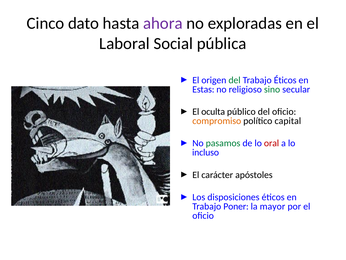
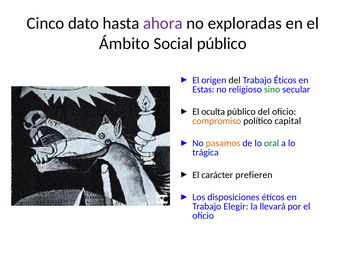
Laboral: Laboral -> Ámbito
Social pública: pública -> público
del at (235, 80) colour: green -> black
pasamos colour: green -> orange
oral colour: red -> green
incluso: incluso -> trágica
apóstoles: apóstoles -> prefieren
Poner: Poner -> Elegir
mayor: mayor -> llevará
